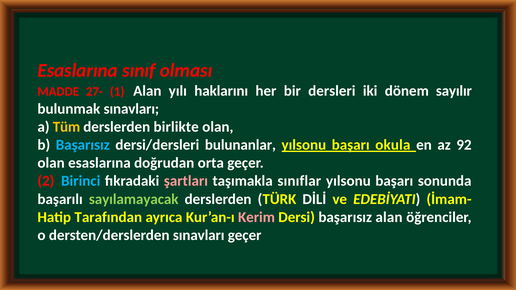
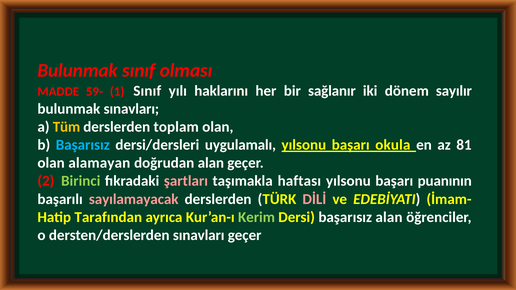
Esaslarına at (78, 70): Esaslarına -> Bulunmak
27-: 27- -> 59-
1 Alan: Alan -> Sınıf
dersleri: dersleri -> sağlanır
birlikte: birlikte -> toplam
bulunanlar: bulunanlar -> uygulamalı
92: 92 -> 81
olan esaslarına: esaslarına -> alamayan
doğrudan orta: orta -> alan
Birinci colour: light blue -> light green
sınıflar: sınıflar -> haftası
sonunda: sonunda -> puanının
sayılamayacak colour: light green -> pink
DİLİ colour: white -> pink
Kerim colour: pink -> light green
